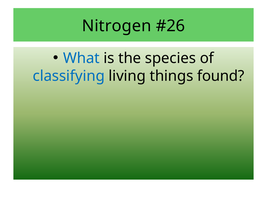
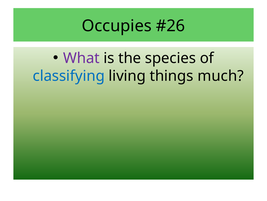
Nitrogen: Nitrogen -> Occupies
What colour: blue -> purple
found: found -> much
